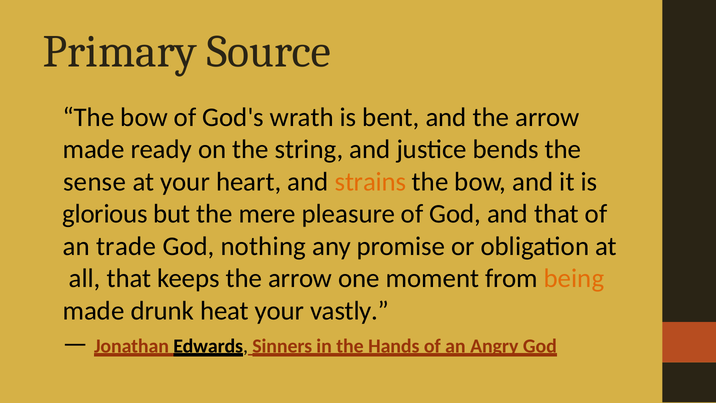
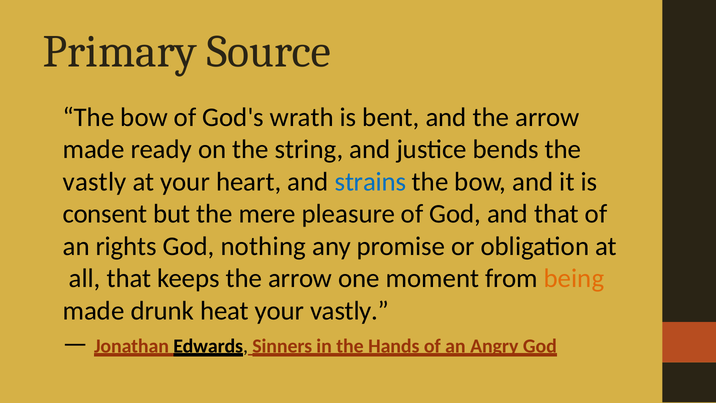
sense at (95, 182): sense -> vastly
strains colour: orange -> blue
glorious: glorious -> consent
trade: trade -> rights
